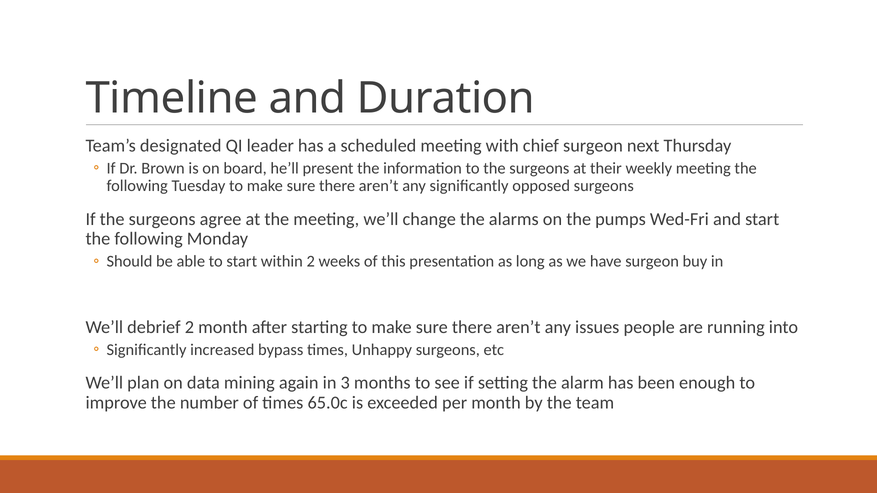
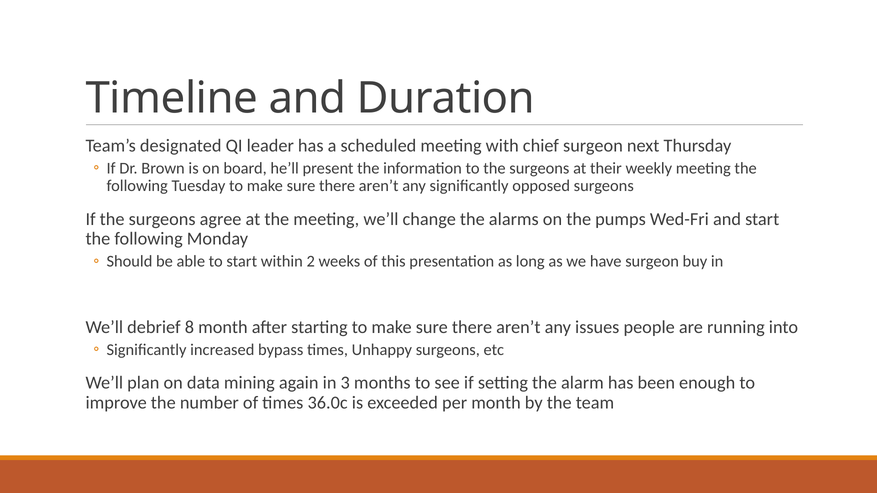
debrief 2: 2 -> 8
65.0c: 65.0c -> 36.0c
